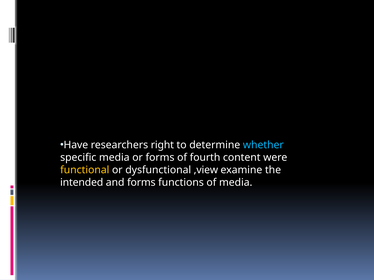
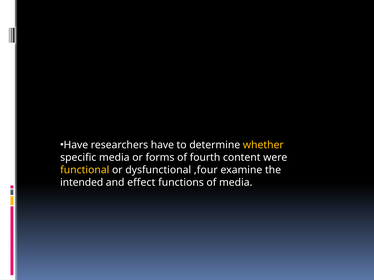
researchers right: right -> have
whether colour: light blue -> yellow
,view: ,view -> ,four
and forms: forms -> effect
